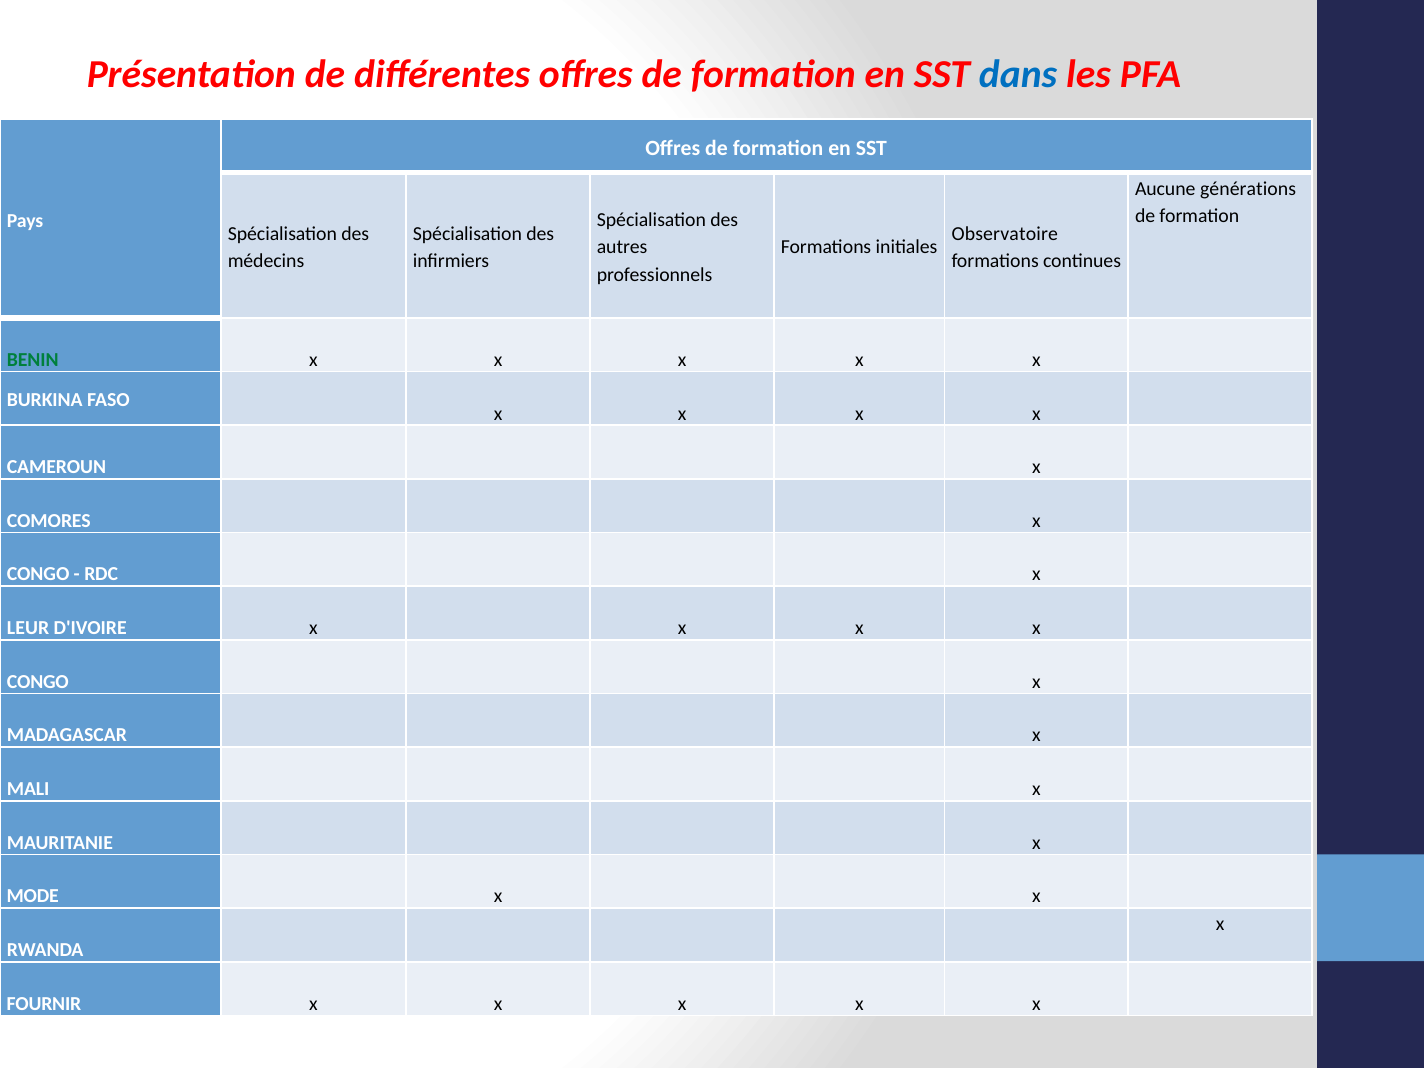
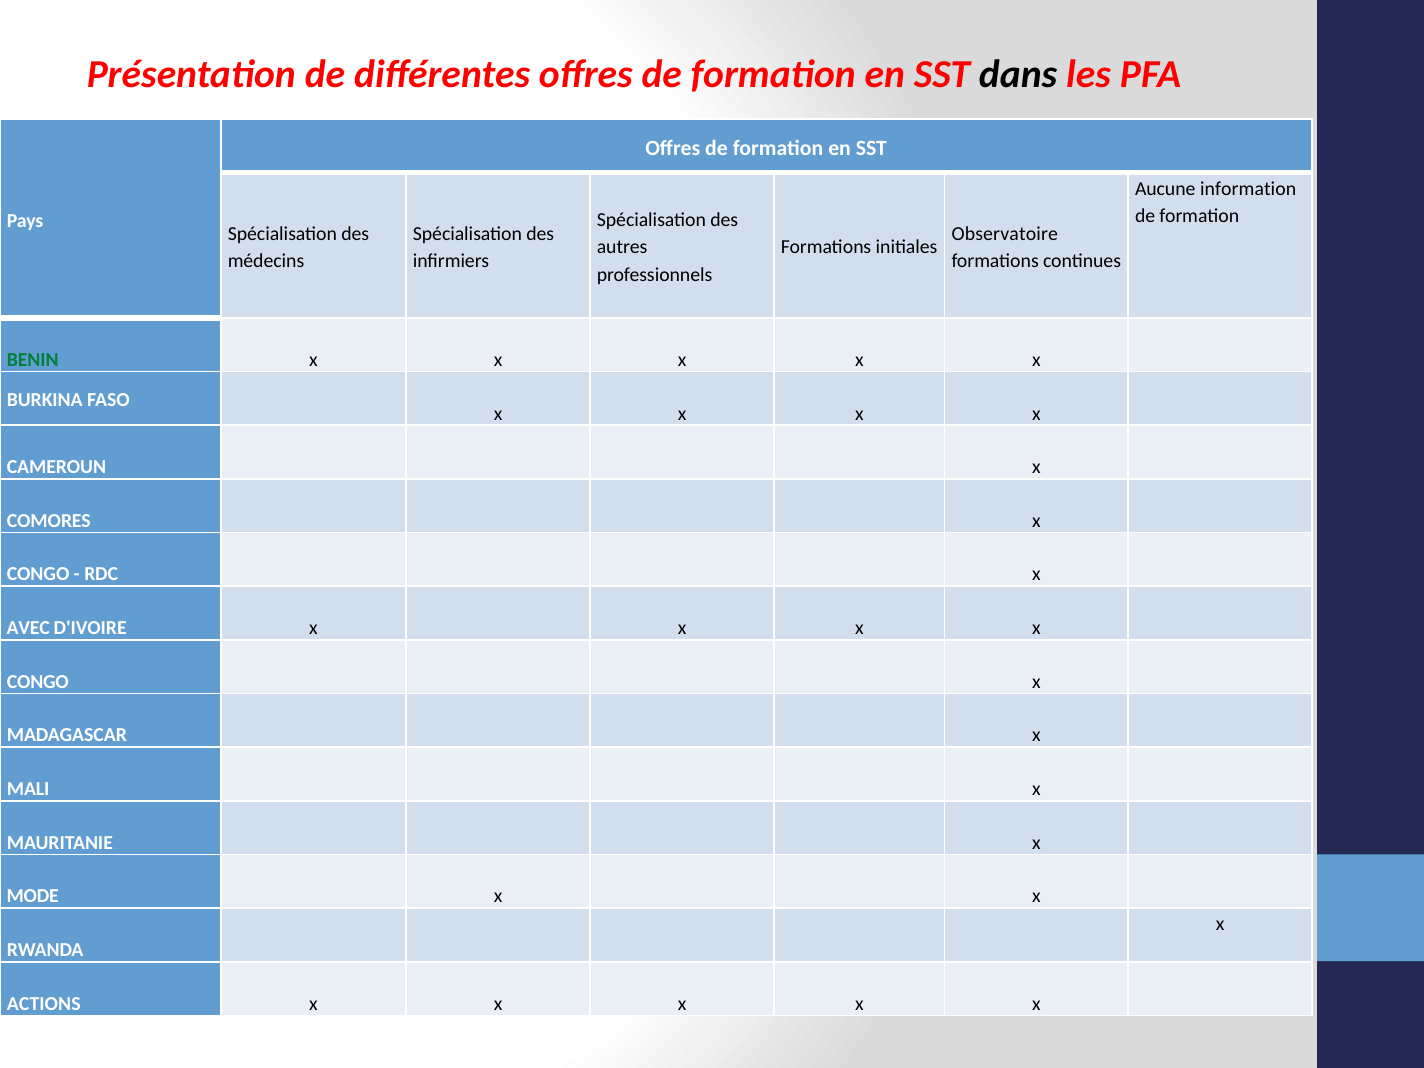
dans colour: blue -> black
générations: générations -> information
LEUR: LEUR -> AVEC
FOURNIR: FOURNIR -> ACTIONS
